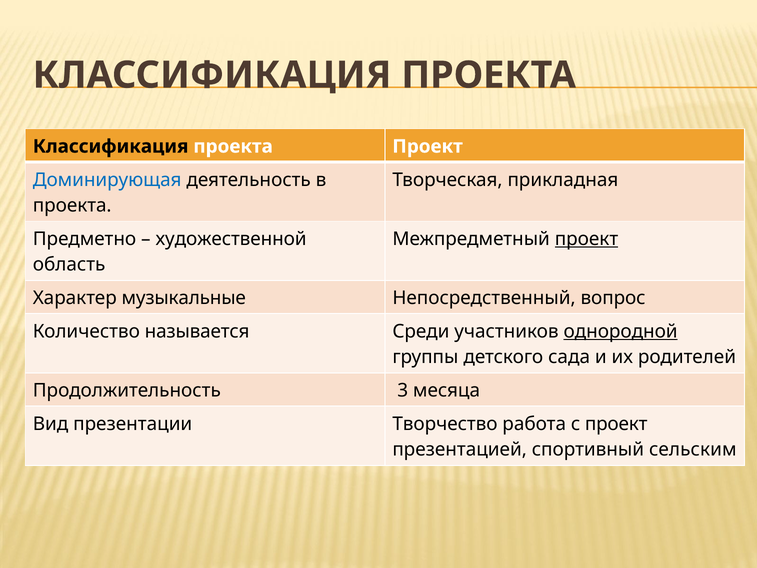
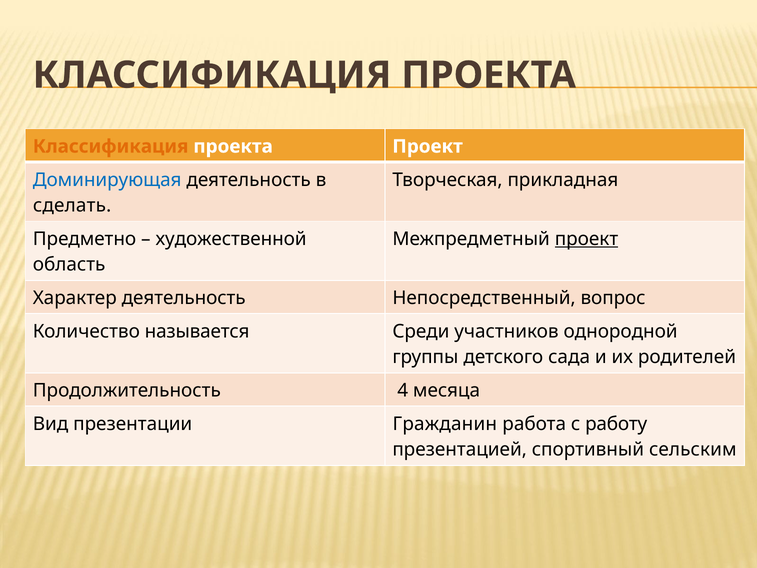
Классификация at (111, 146) colour: black -> orange
проекта at (72, 205): проекта -> сделать
Характер музыкальные: музыкальные -> деятельность
однородной underline: present -> none
3: 3 -> 4
Творчество: Творчество -> Гражданин
с проект: проект -> работу
